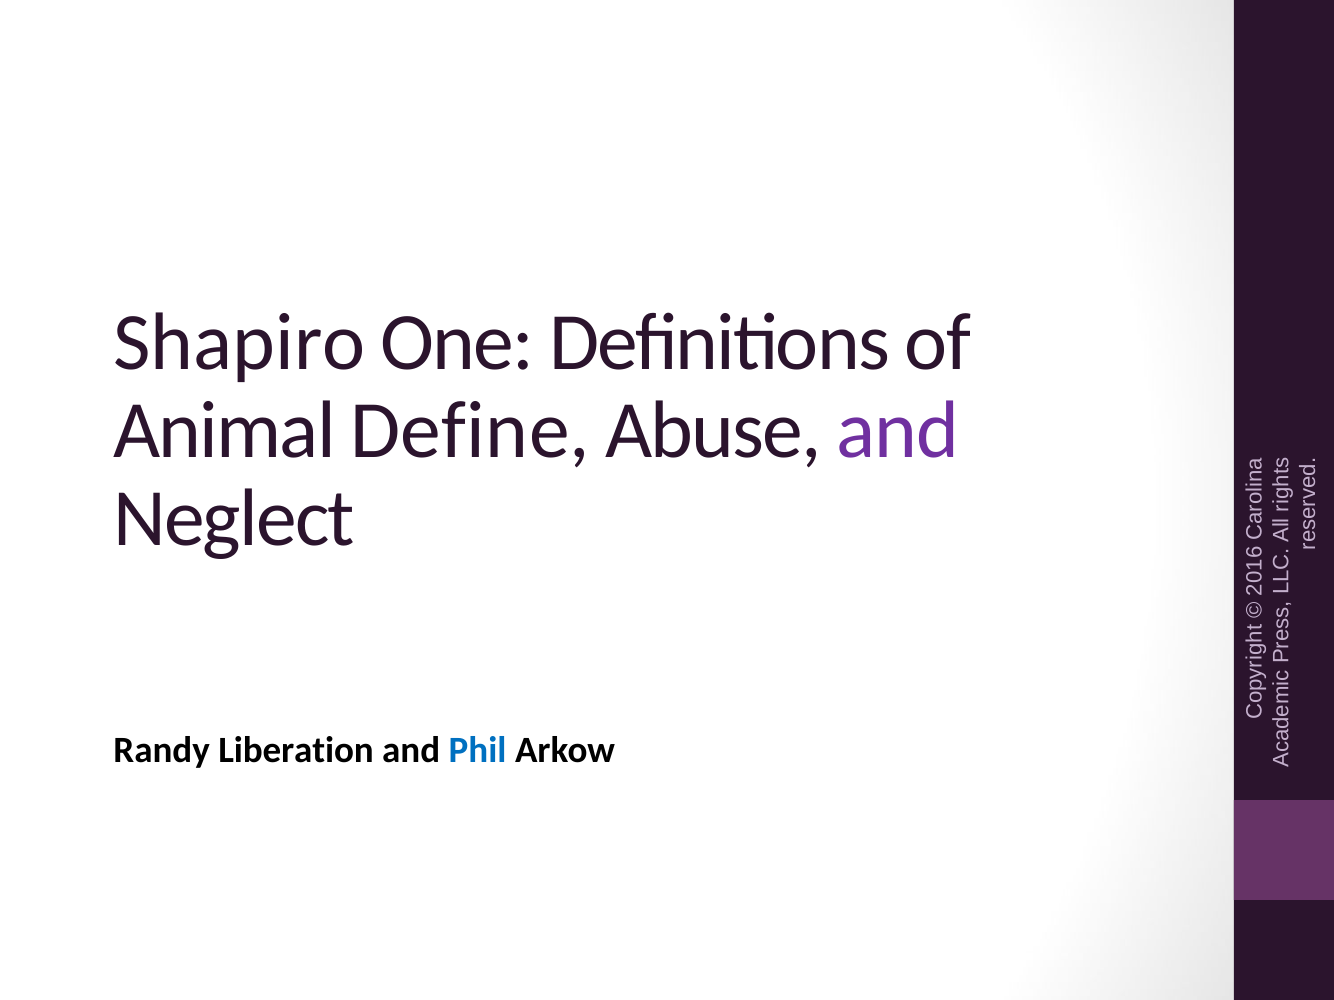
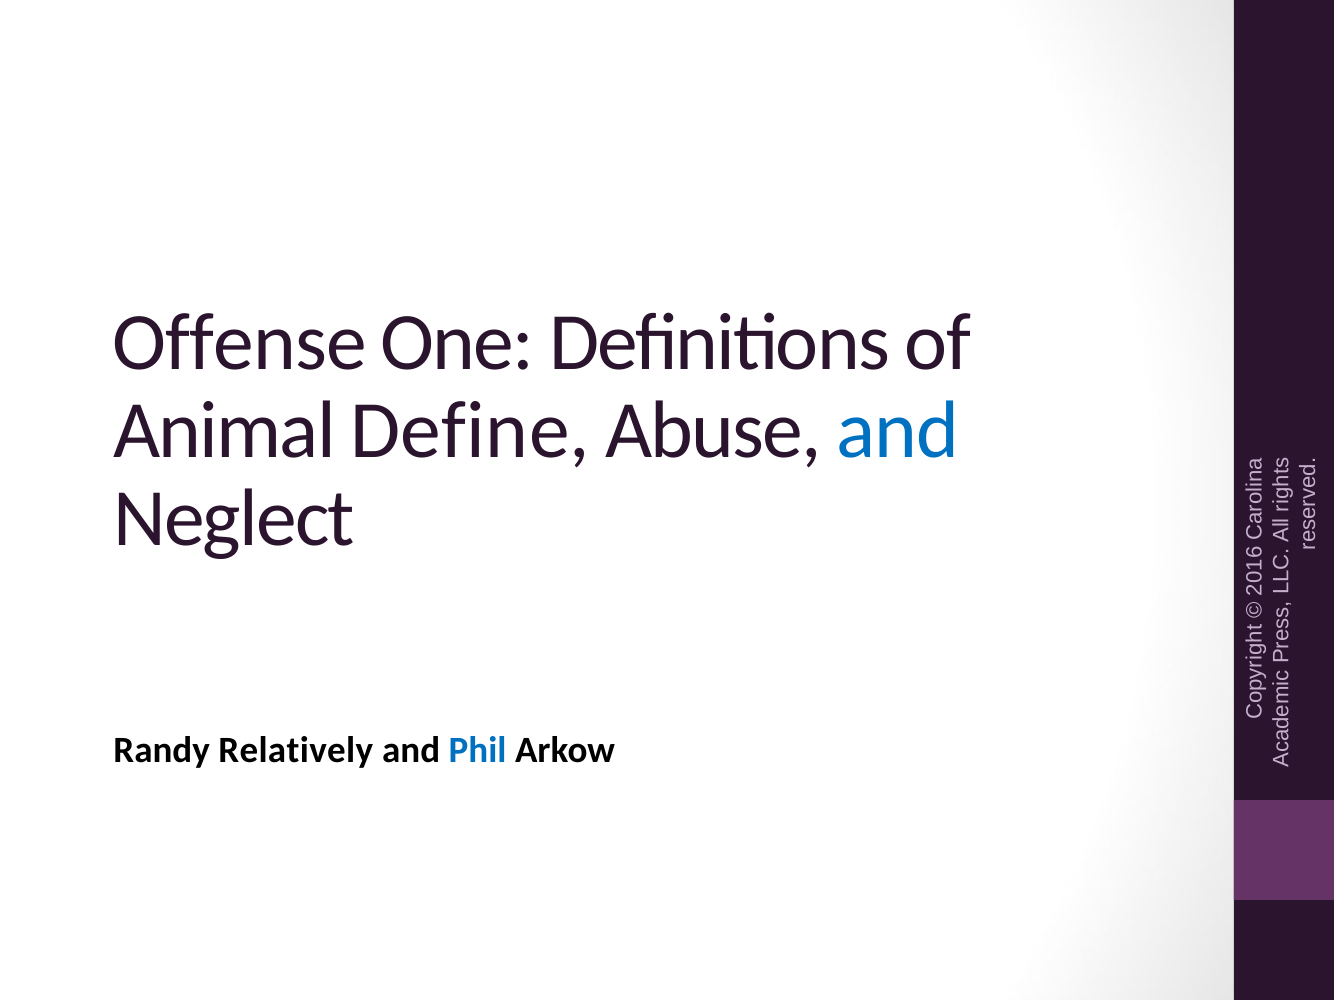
Shapiro: Shapiro -> Offense
and at (898, 430) colour: purple -> blue
Liberation: Liberation -> Relatively
